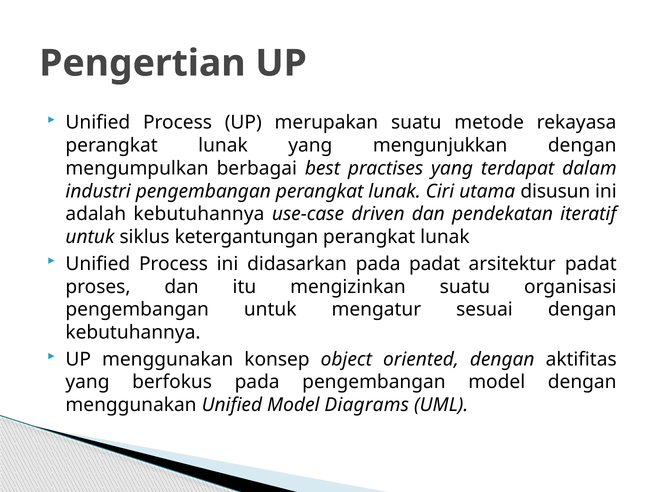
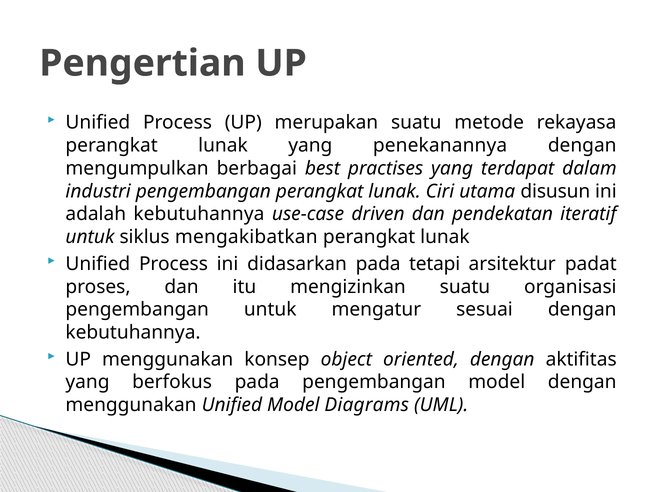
mengunjukkan: mengunjukkan -> penekanannya
ketergantungan: ketergantungan -> mengakibatkan
pada padat: padat -> tetapi
